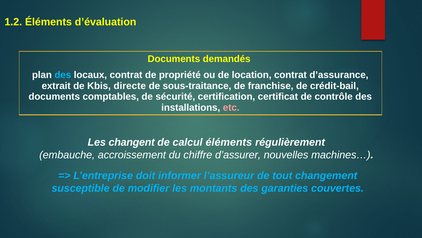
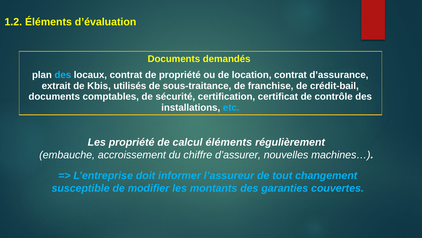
directe: directe -> utilisés
etc colour: pink -> light blue
Les changent: changent -> propriété
